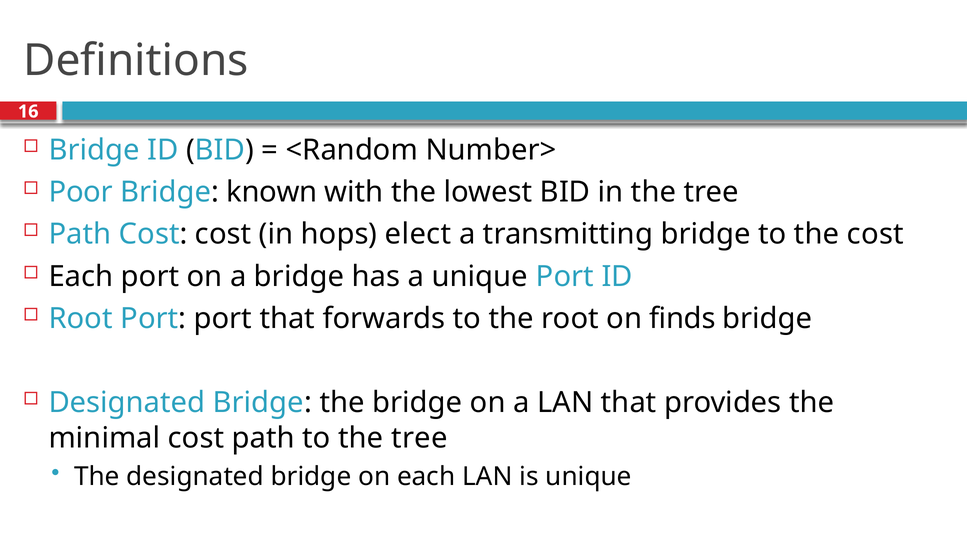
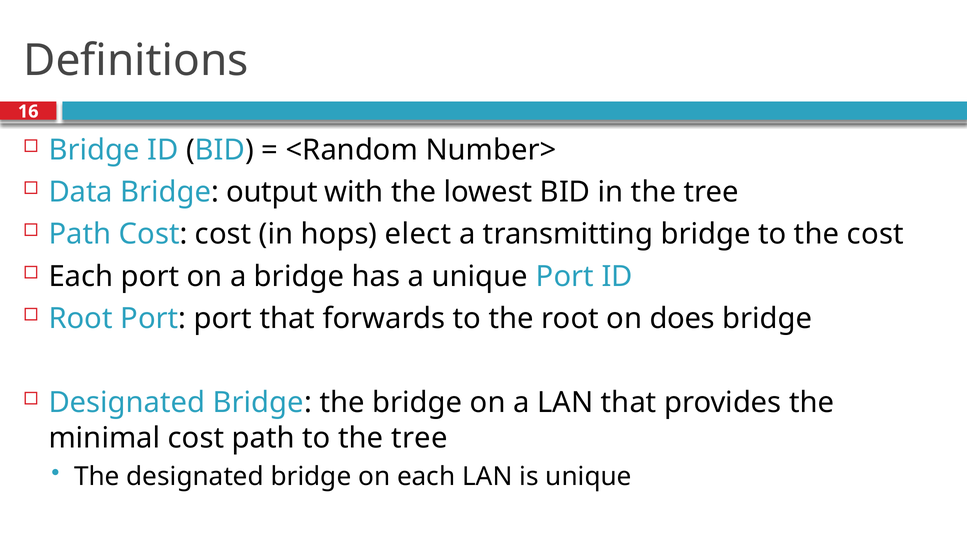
Poor: Poor -> Data
known: known -> output
finds: finds -> does
